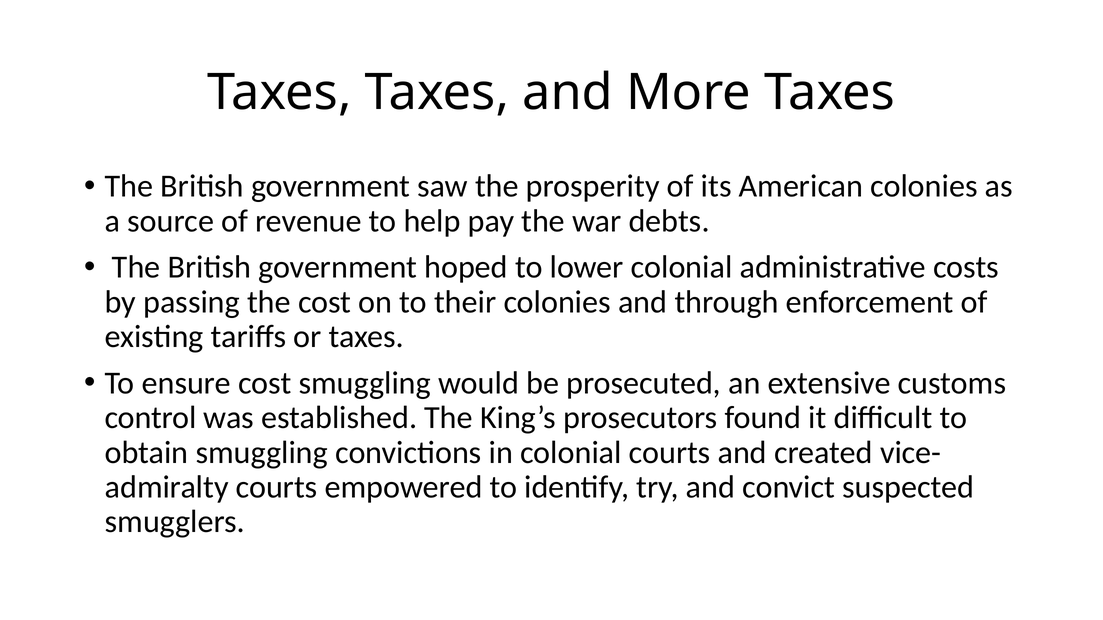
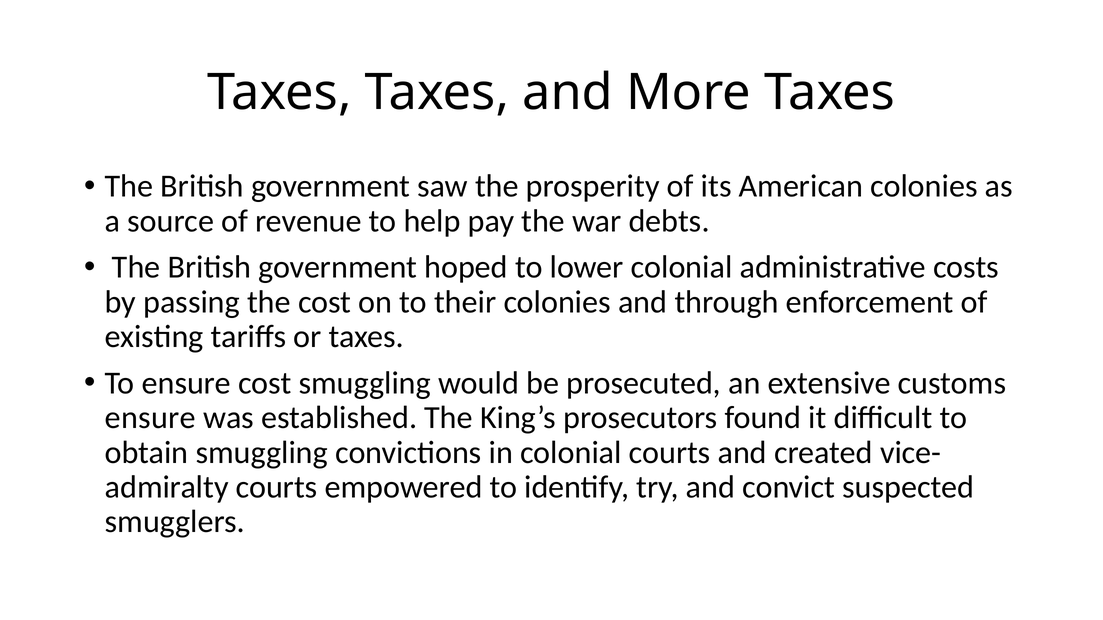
control at (151, 418): control -> ensure
